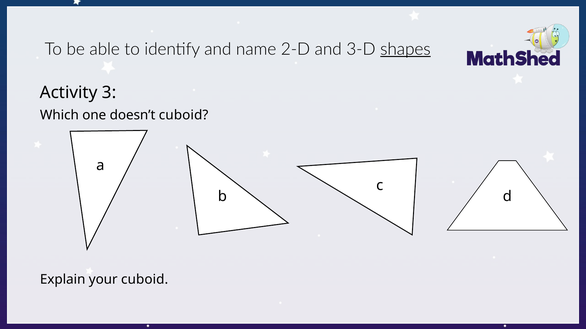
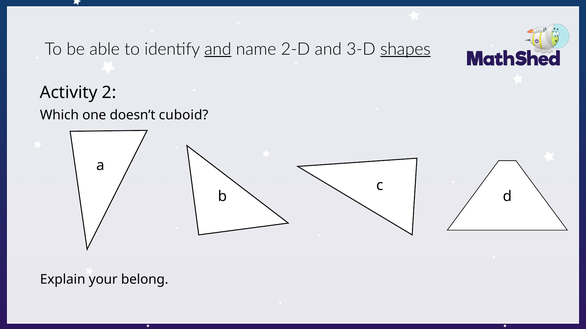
and at (218, 49) underline: none -> present
3: 3 -> 2
your cuboid: cuboid -> belong
